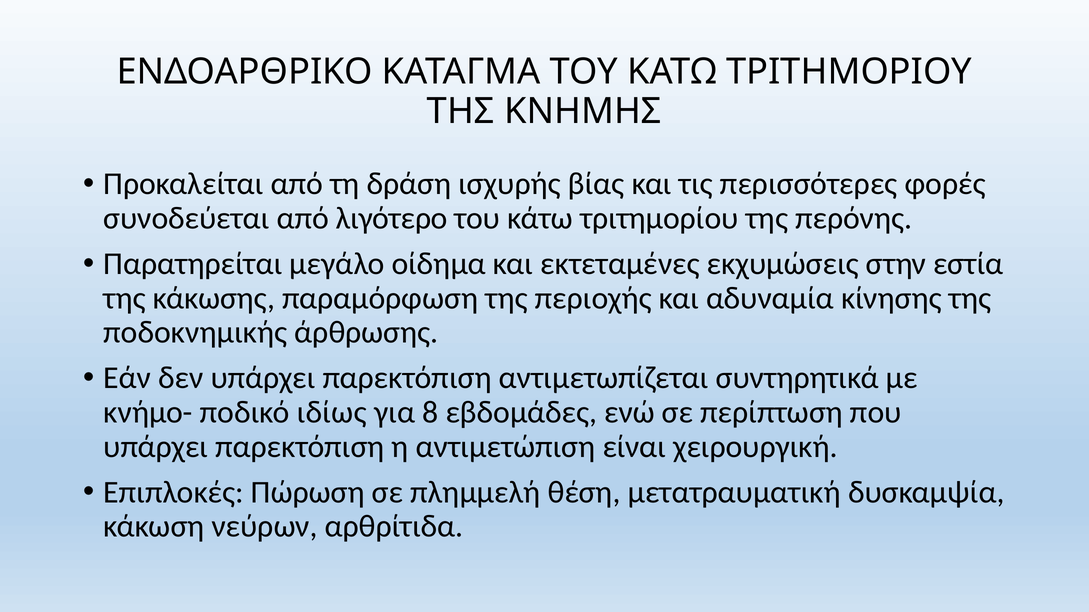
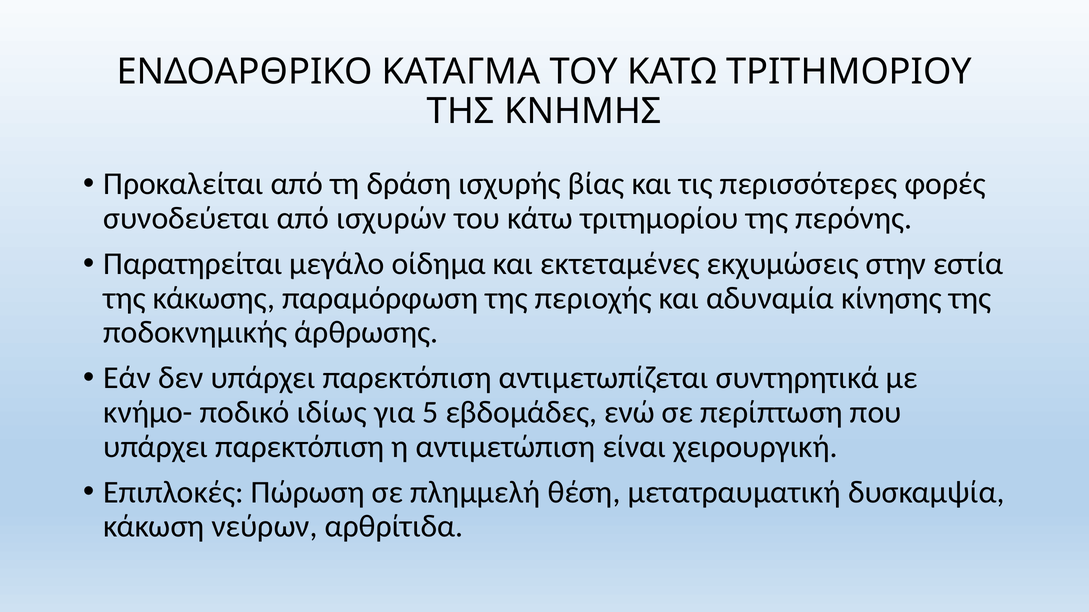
λιγότερο: λιγότερο -> ισχυρών
8: 8 -> 5
